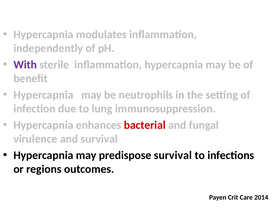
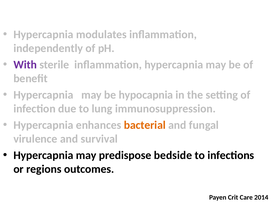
neutrophils: neutrophils -> hypocapnia
bacterial colour: red -> orange
predispose survival: survival -> bedside
